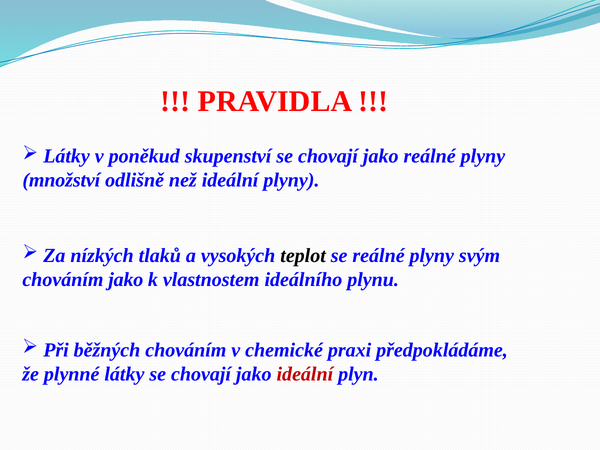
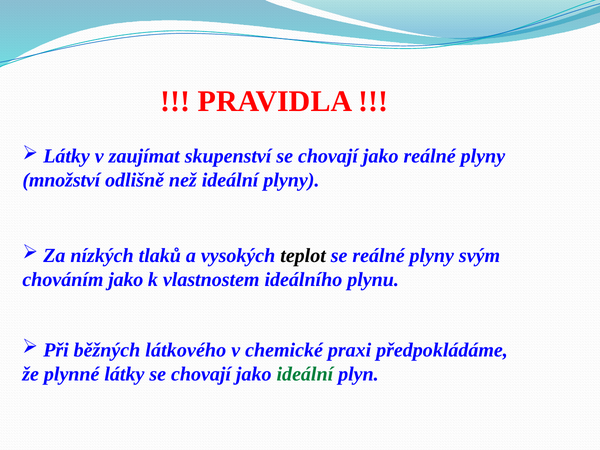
poněkud: poněkud -> zaujímat
běžných chováním: chováním -> látkového
ideální at (305, 374) colour: red -> green
